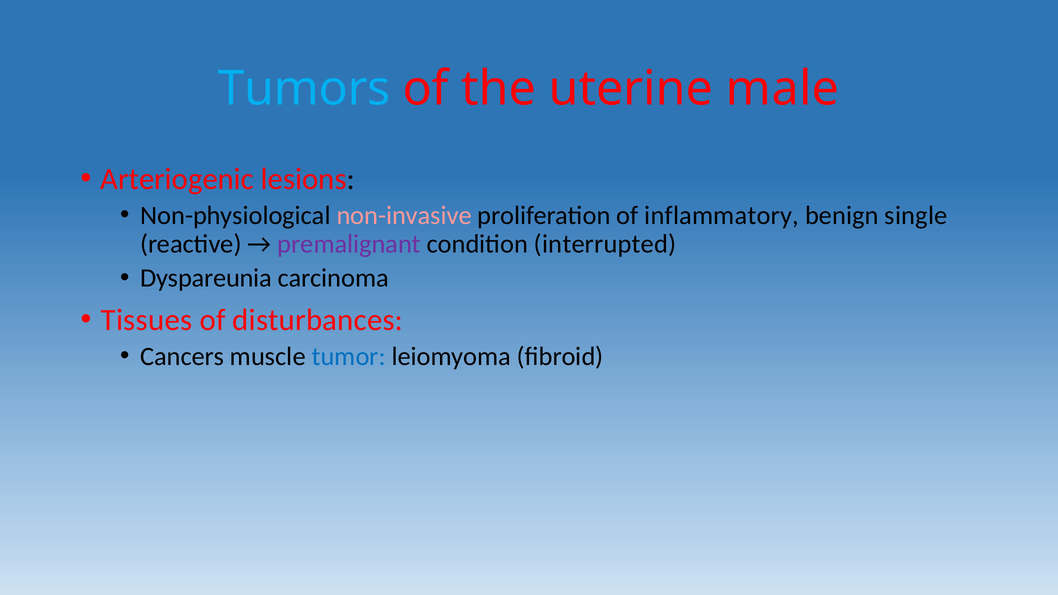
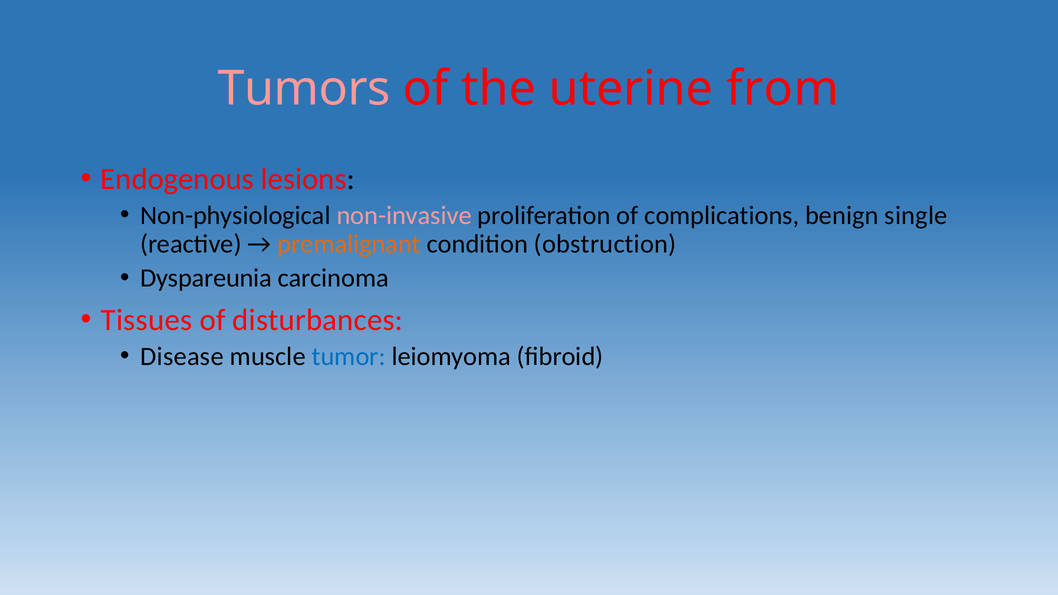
Tumors colour: light blue -> pink
male: male -> from
Arteriogenic: Arteriogenic -> Endogenous
inflammatory: inflammatory -> complications
premalignant colour: purple -> orange
interrupted: interrupted -> obstruction
Cancers: Cancers -> Disease
